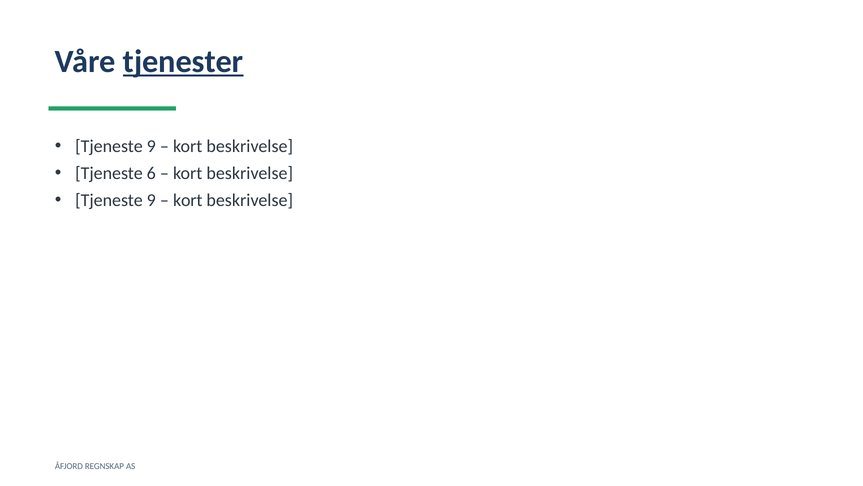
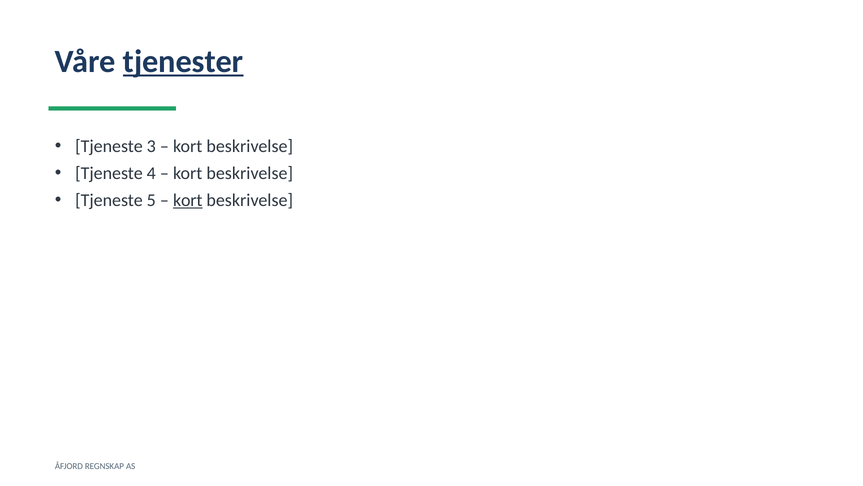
9 at (151, 146): 9 -> 3
6: 6 -> 4
9 at (151, 200): 9 -> 5
kort at (188, 200) underline: none -> present
